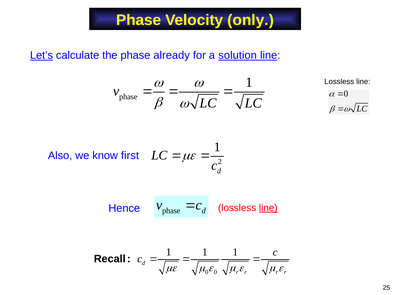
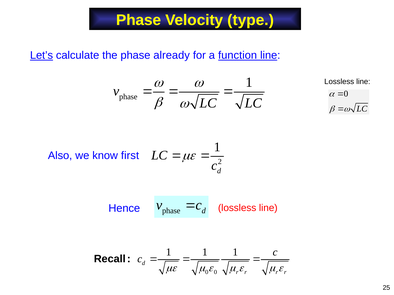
only: only -> type
solution: solution -> function
line at (268, 208) underline: present -> none
